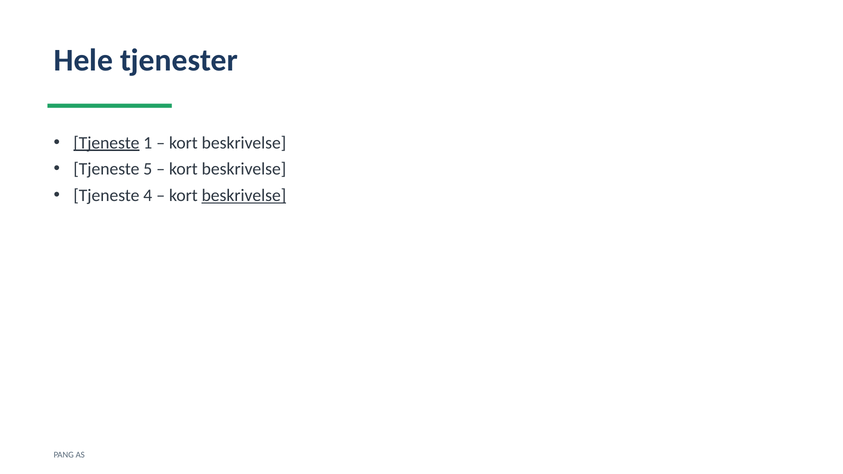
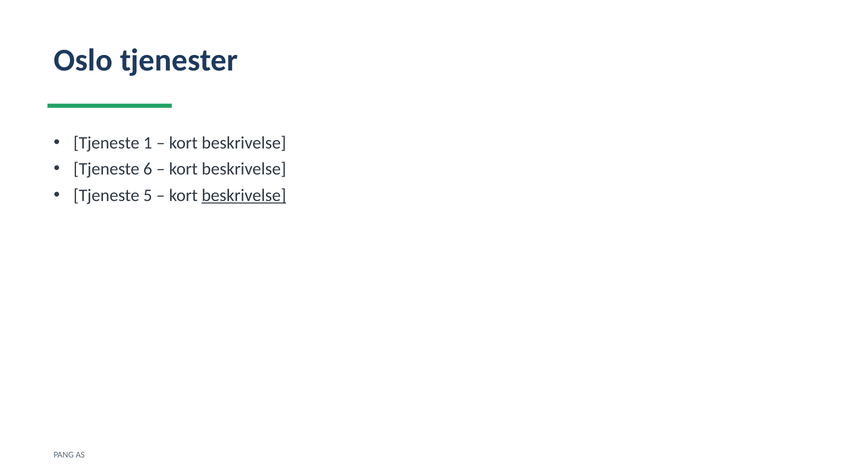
Hele: Hele -> Oslo
Tjeneste at (106, 143) underline: present -> none
5: 5 -> 6
4: 4 -> 5
